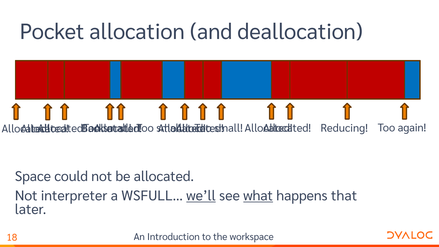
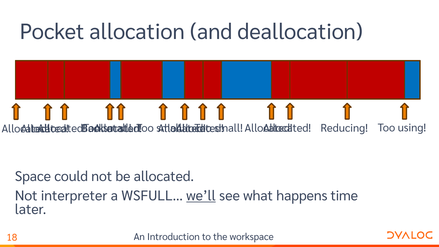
again: again -> using
what underline: present -> none
that: that -> time
